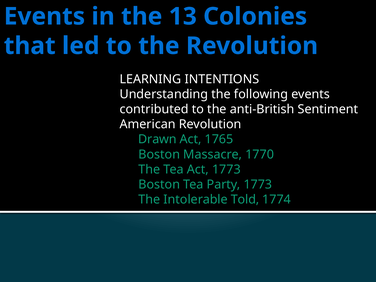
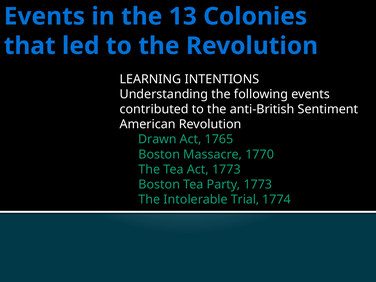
Told: Told -> Trial
